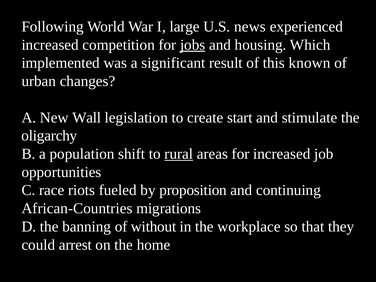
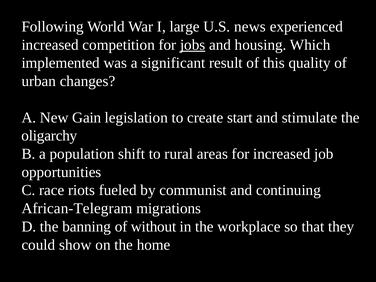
known: known -> quality
Wall: Wall -> Gain
rural underline: present -> none
proposition: proposition -> communist
African-Countries: African-Countries -> African-Telegram
arrest: arrest -> show
